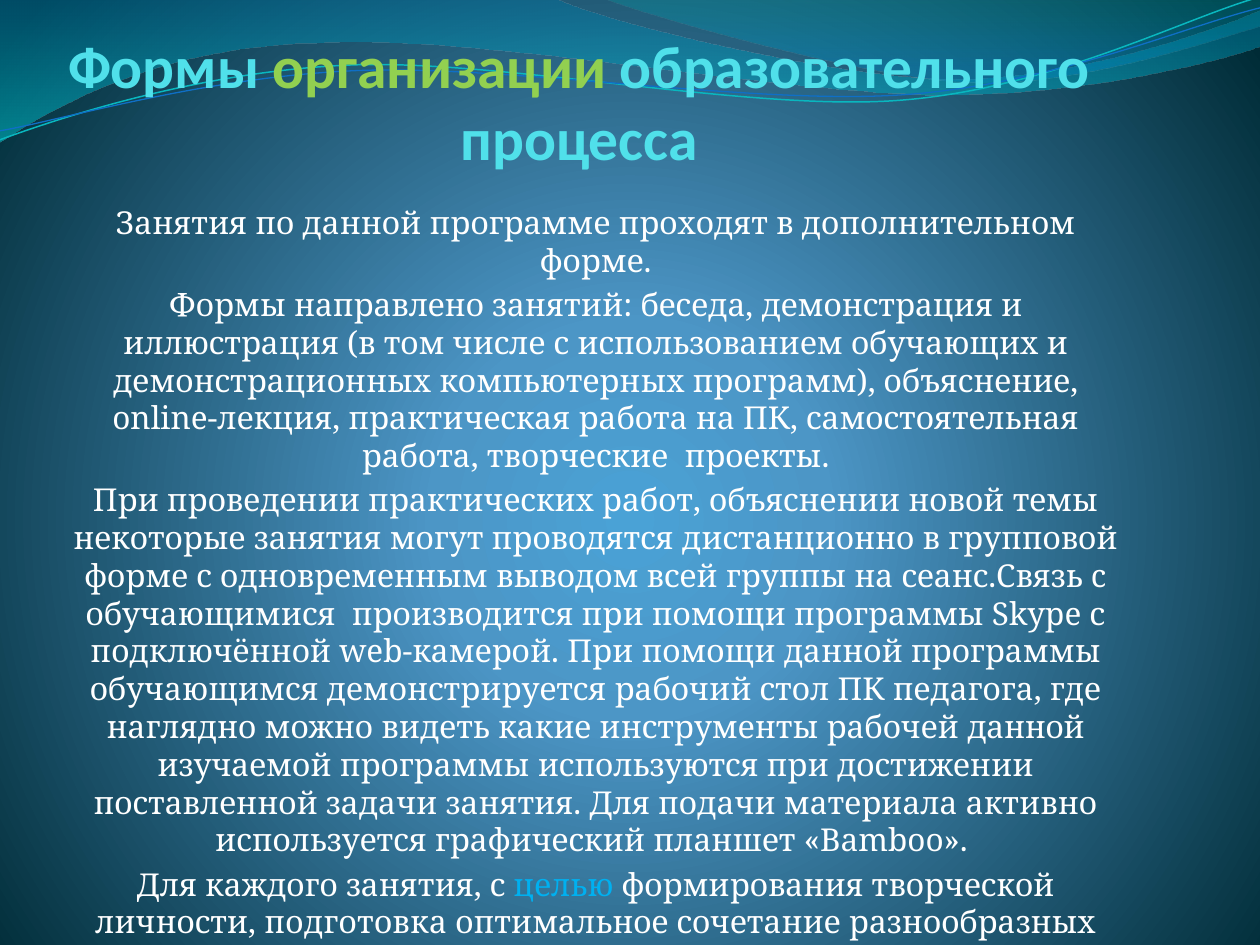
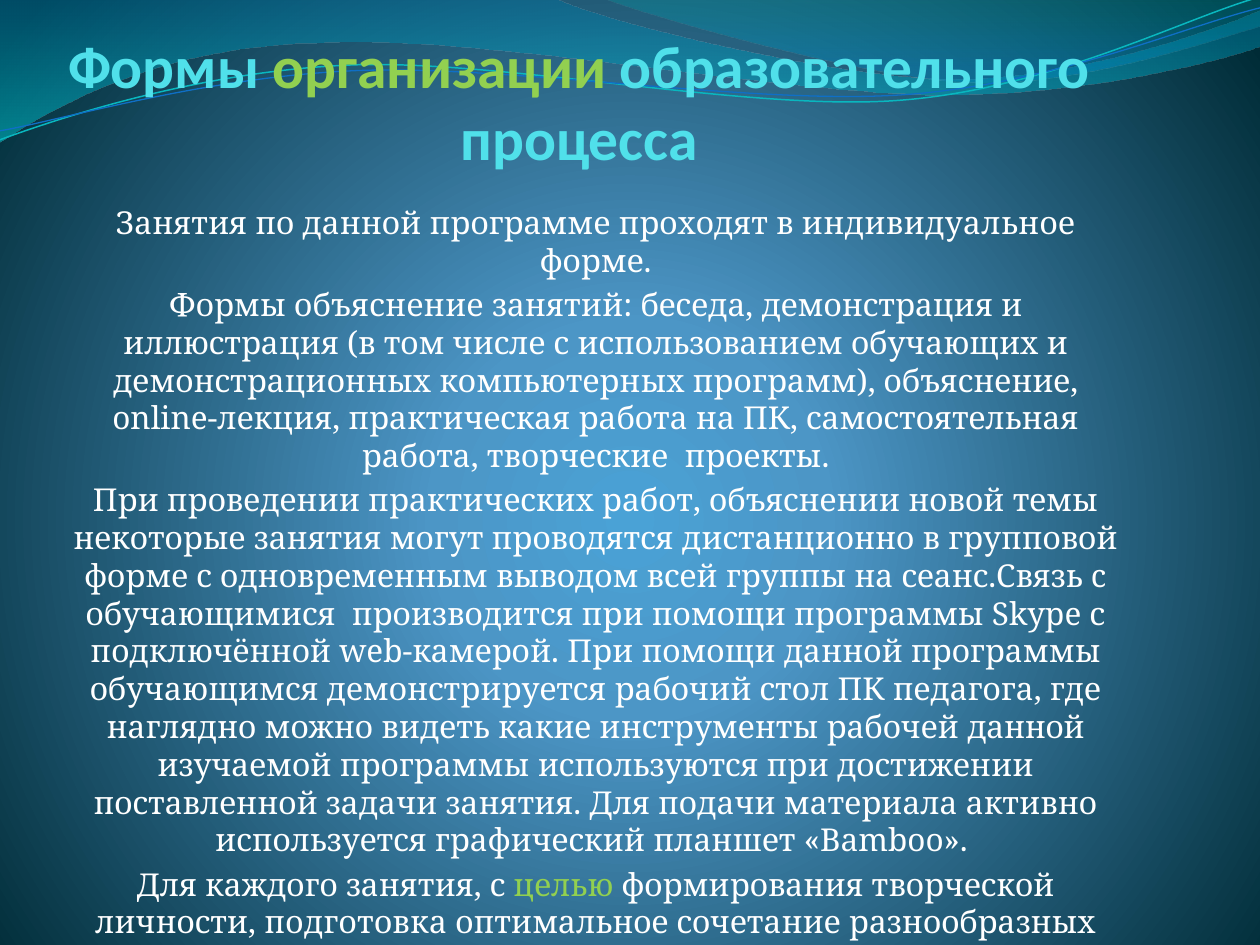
дополнительном: дополнительном -> индивидуальное
Формы направлено: направлено -> объяснение
целью colour: light blue -> light green
